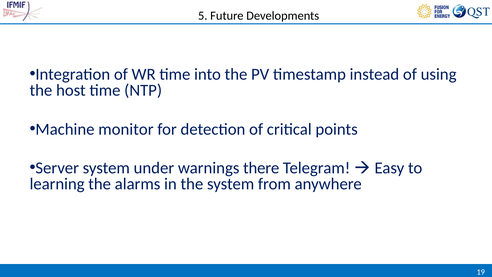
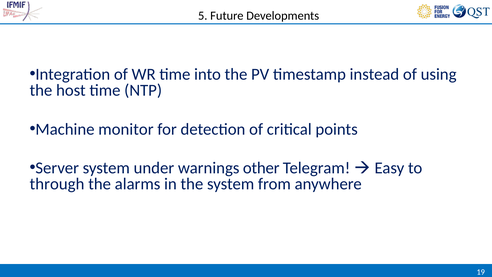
there: there -> other
learning: learning -> through
